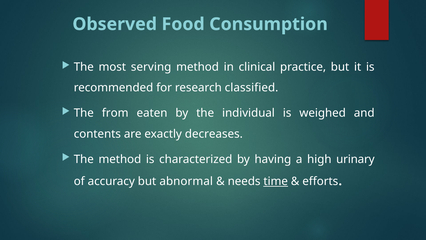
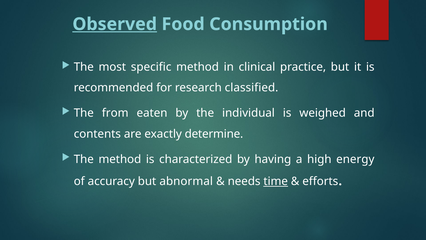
Observed underline: none -> present
serving: serving -> specific
decreases: decreases -> determine
urinary: urinary -> energy
